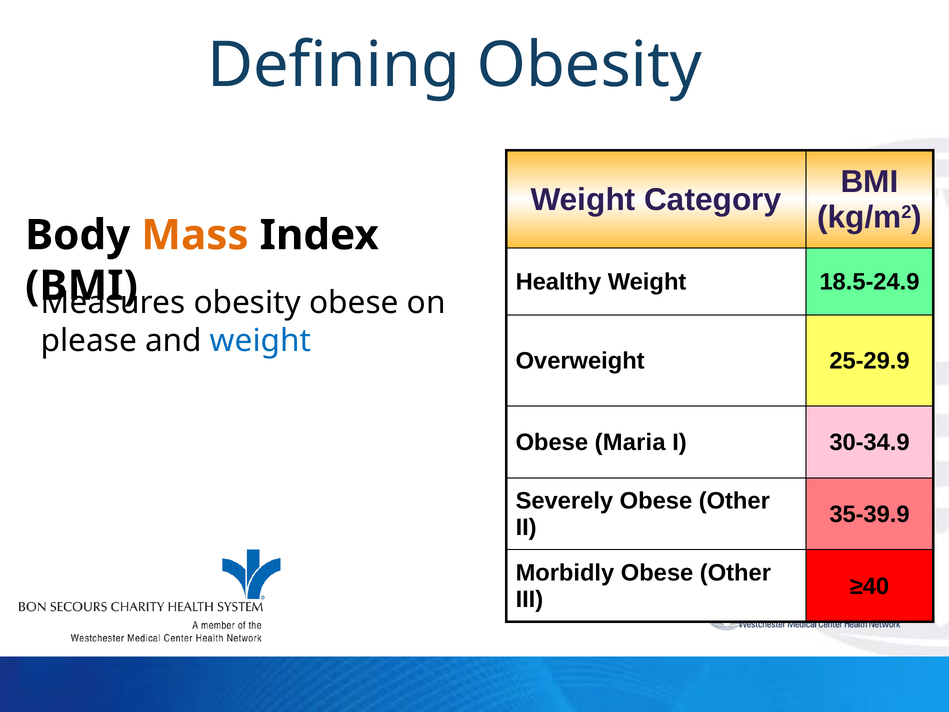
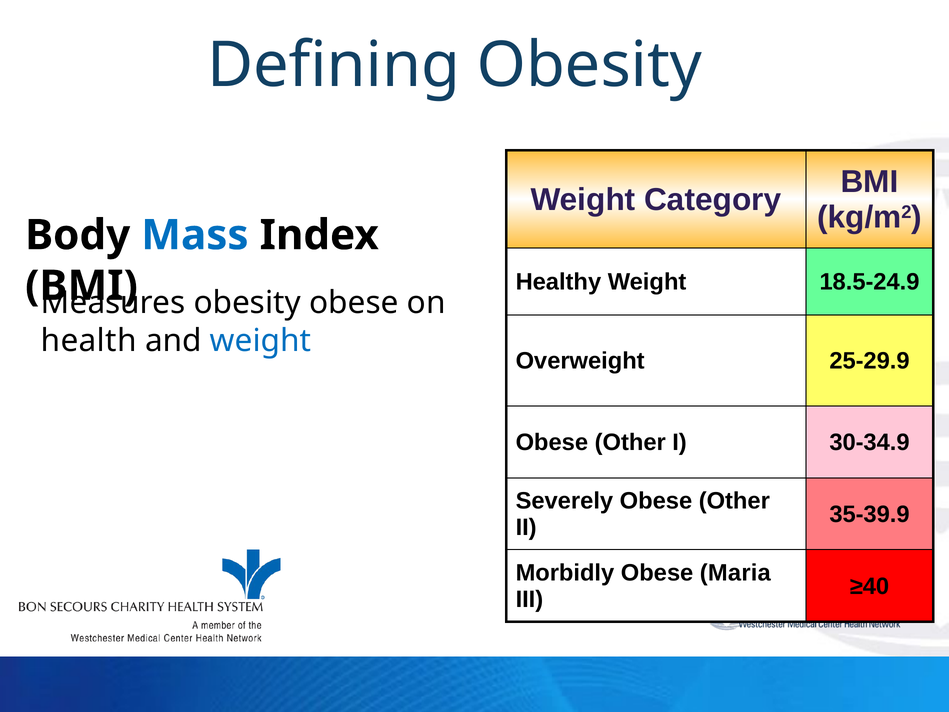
Mass colour: orange -> blue
please: please -> health
Maria at (630, 442): Maria -> Other
Morbidly Obese Other: Other -> Maria
